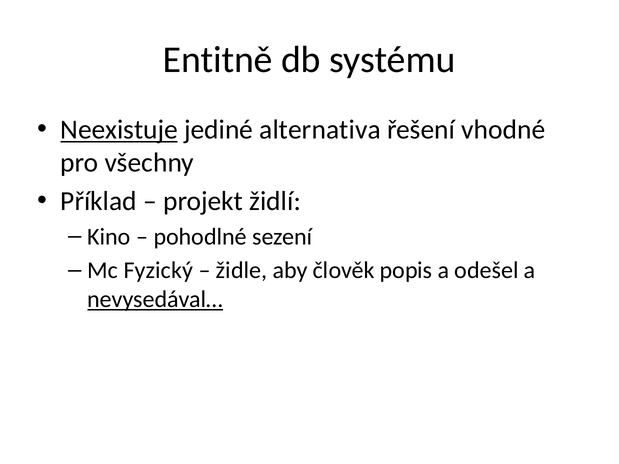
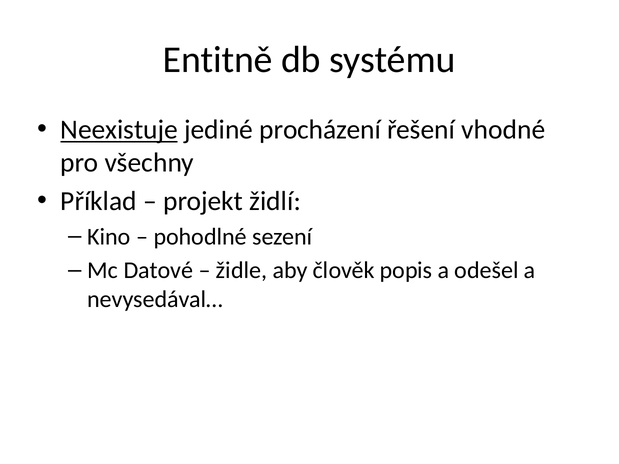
alternativa: alternativa -> procházení
Fyzický: Fyzický -> Datové
nevysedával… underline: present -> none
